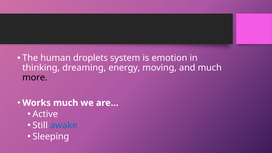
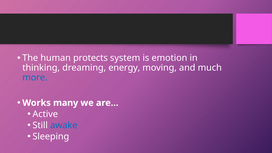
droplets: droplets -> protects
more colour: black -> blue
Works much: much -> many
